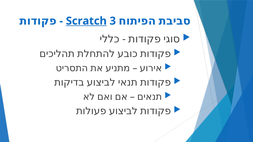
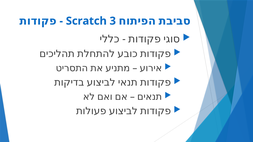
Scratch underline: present -> none
